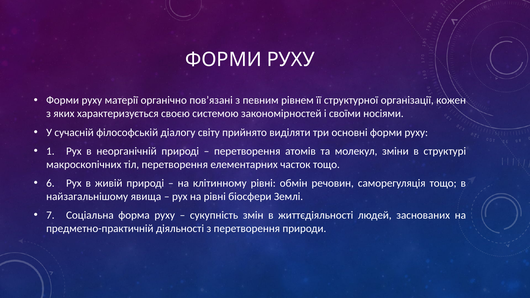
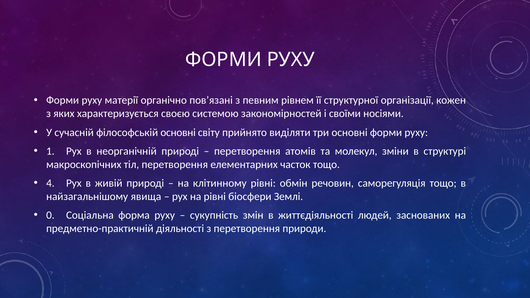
філософській діалогу: діалогу -> основні
6: 6 -> 4
7: 7 -> 0
